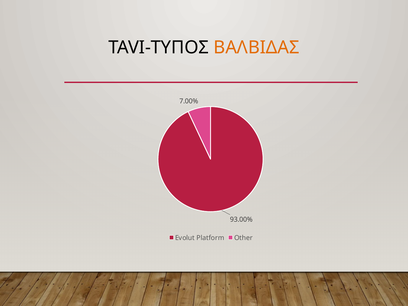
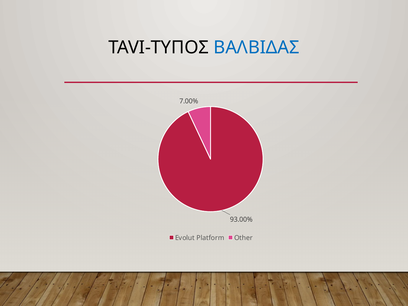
ΒΑΛΒΙΔΑΣ colour: orange -> blue
